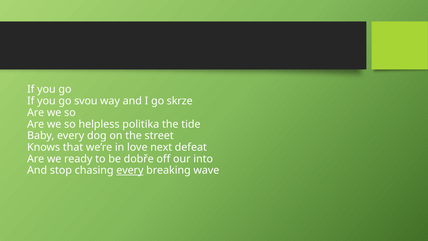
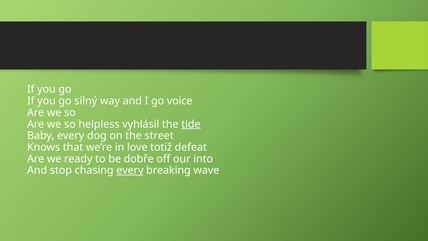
svou: svou -> silný
skrze: skrze -> voice
politika: politika -> vyhlásil
tide underline: none -> present
next: next -> totiž
